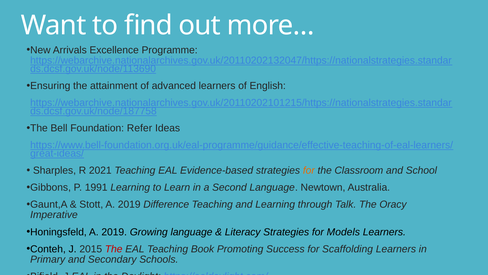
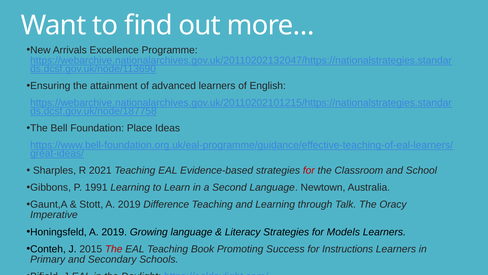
Refer: Refer -> Place
for at (309, 170) colour: orange -> red
Scaffolding: Scaffolding -> Instructions
